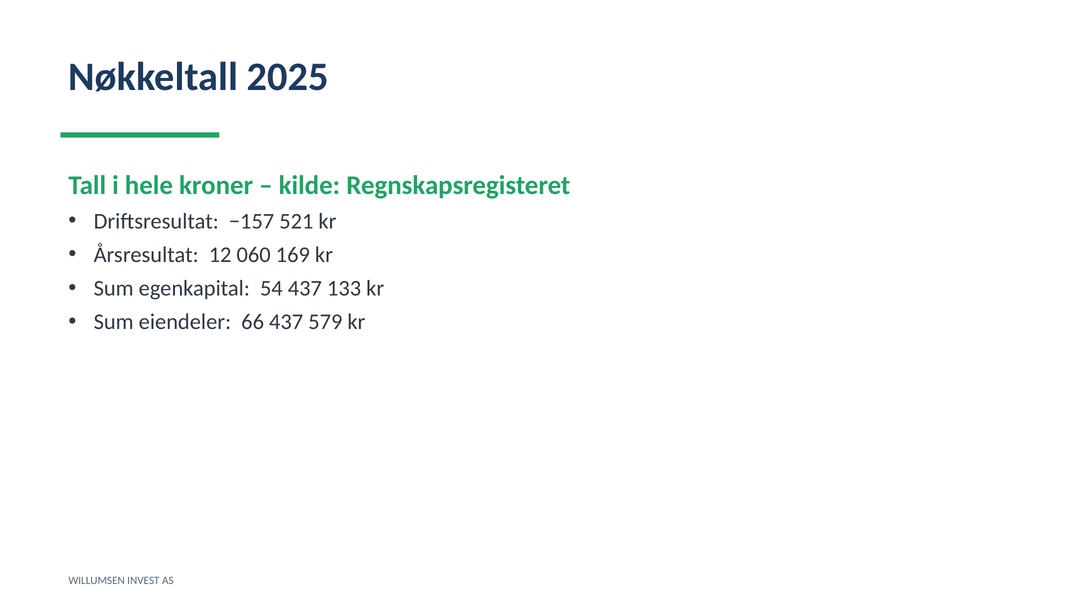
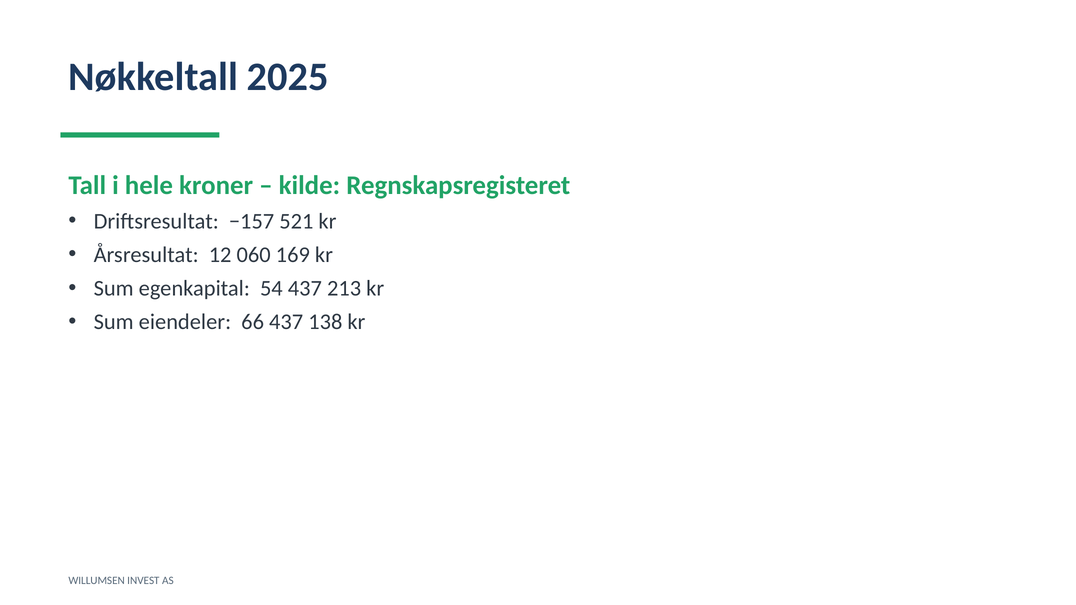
133: 133 -> 213
579: 579 -> 138
